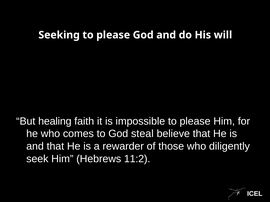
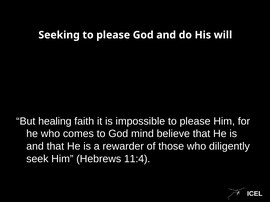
steal: steal -> mind
11:2: 11:2 -> 11:4
